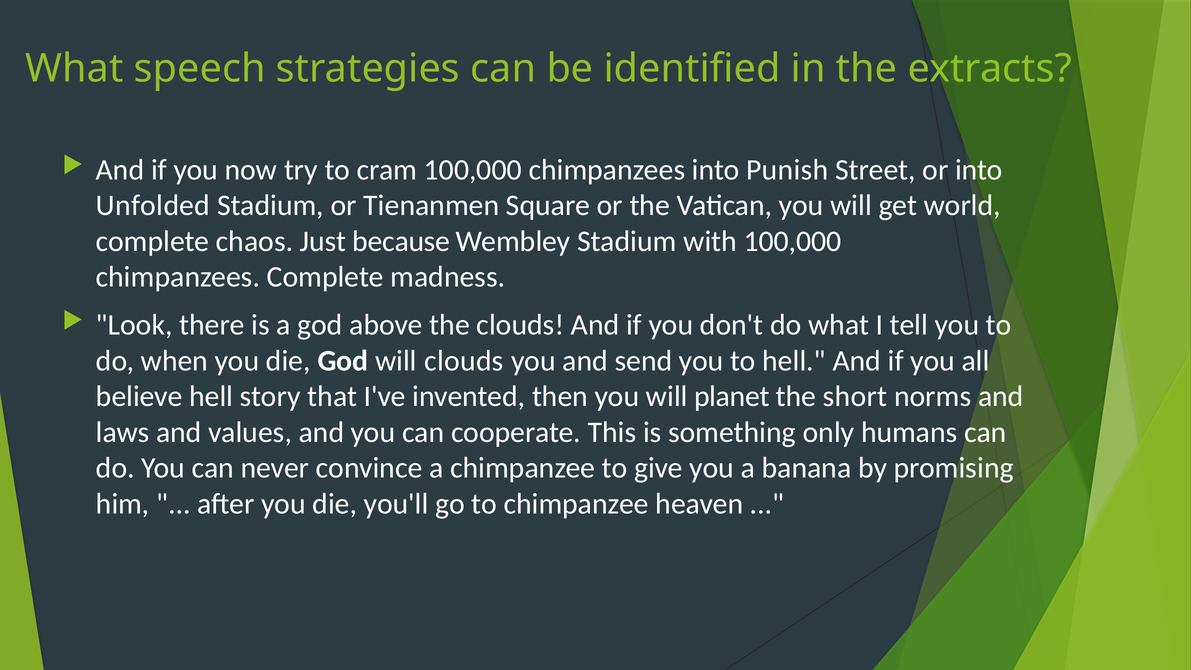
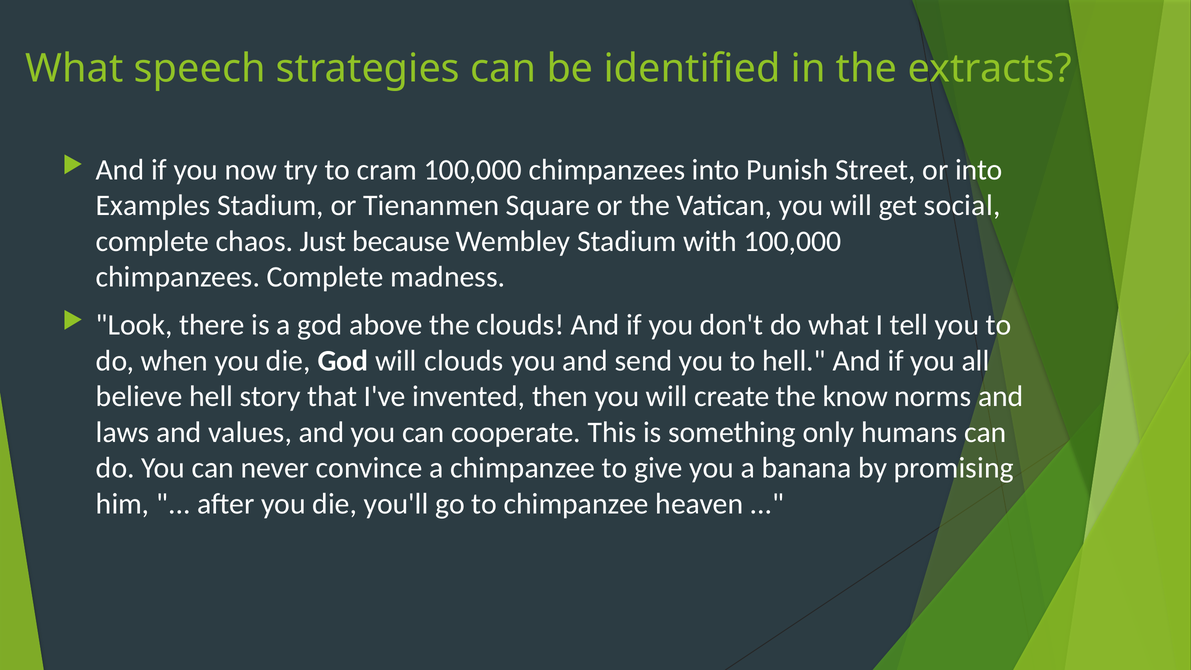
Unfolded: Unfolded -> Examples
world: world -> social
planet: planet -> create
short: short -> know
